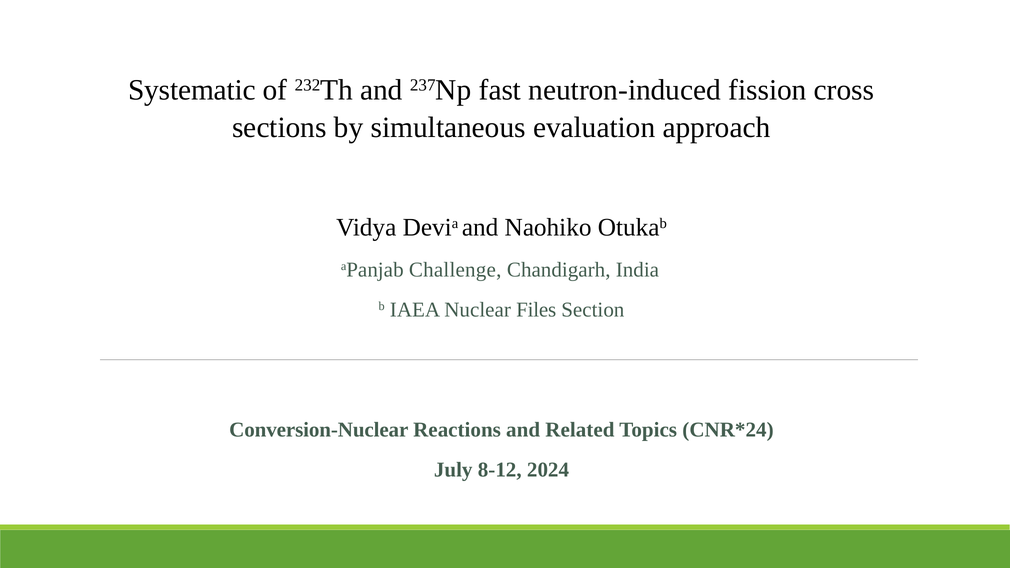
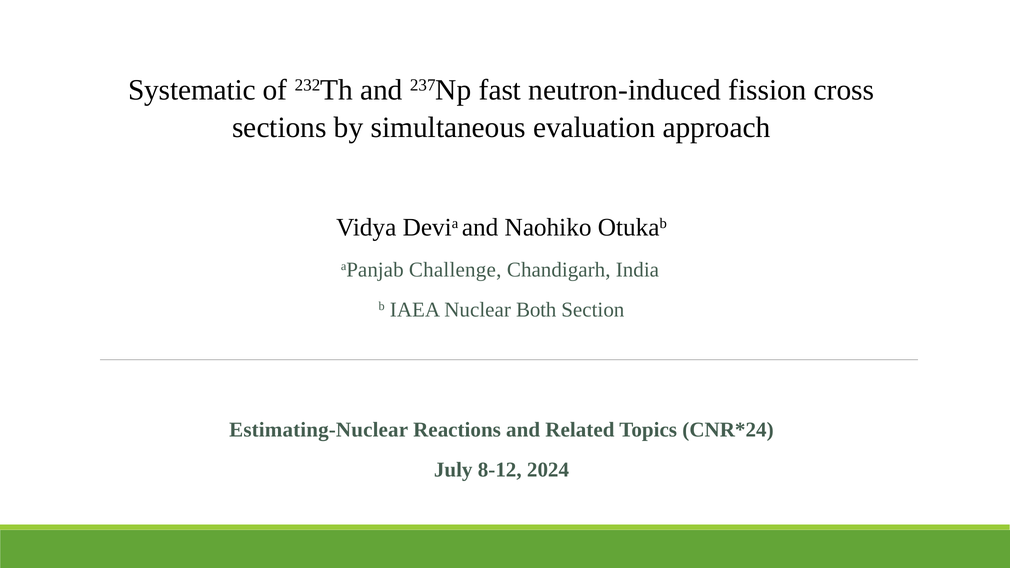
Files: Files -> Both
Conversion-Nuclear: Conversion-Nuclear -> Estimating-Nuclear
